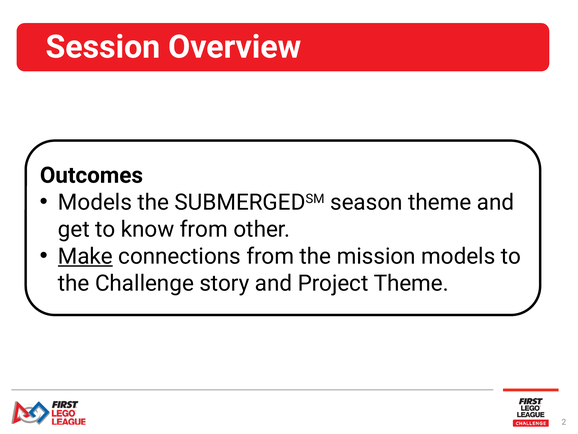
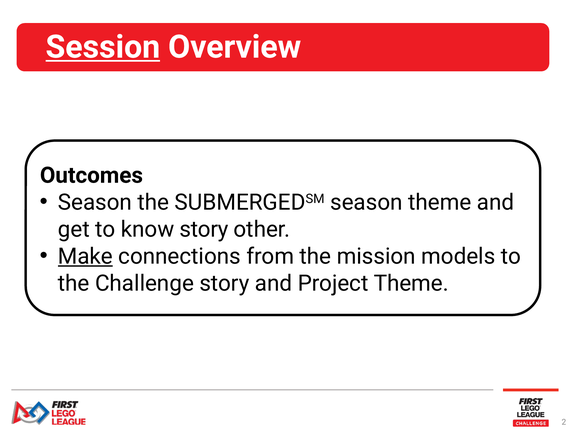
Session underline: none -> present
Models at (95, 202): Models -> Season
know from: from -> story
